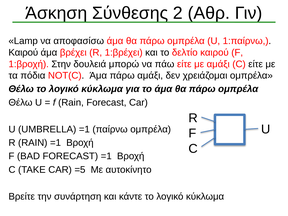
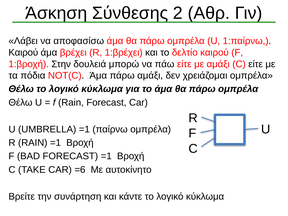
Lamp: Lamp -> Λάβει
=5: =5 -> =6
